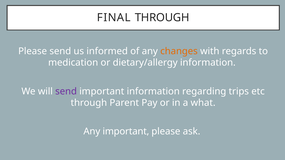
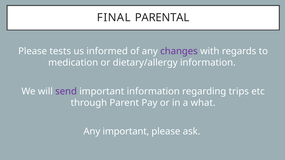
FINAL THROUGH: THROUGH -> PARENTAL
Please send: send -> tests
changes colour: orange -> purple
